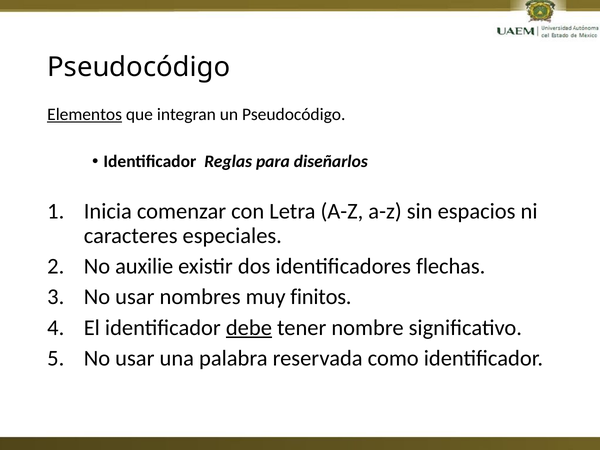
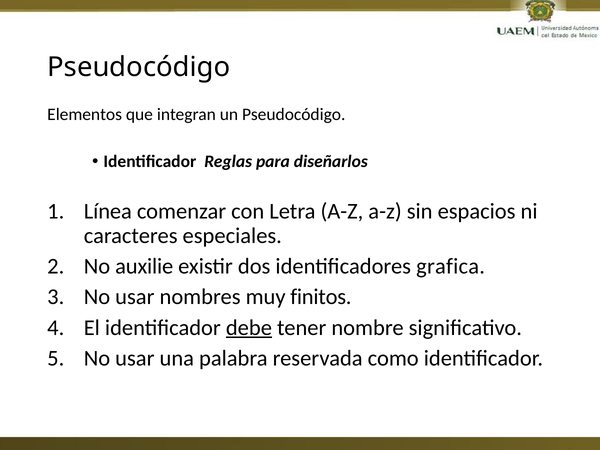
Elementos underline: present -> none
Inicia: Inicia -> Línea
flechas: flechas -> grafica
